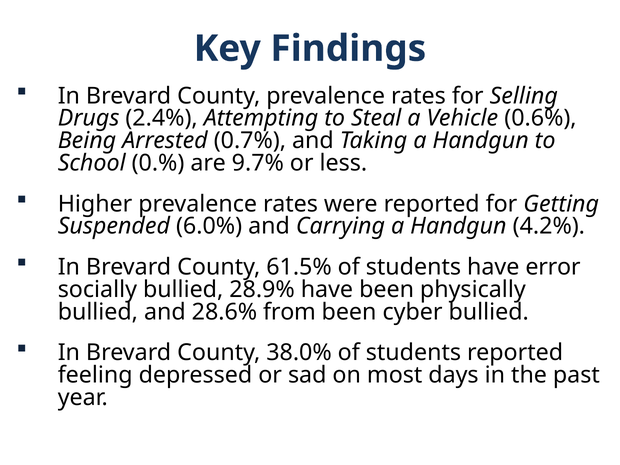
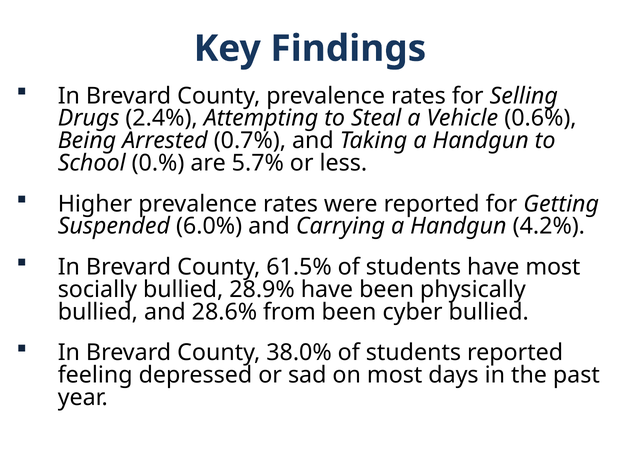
9.7%: 9.7% -> 5.7%
have error: error -> most
